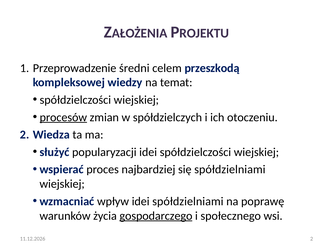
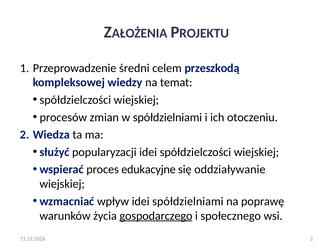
procesów underline: present -> none
w spółdzielczych: spółdzielczych -> spółdzielniami
najbardziej: najbardziej -> edukacyjne
się spółdzielniami: spółdzielniami -> oddziaływanie
